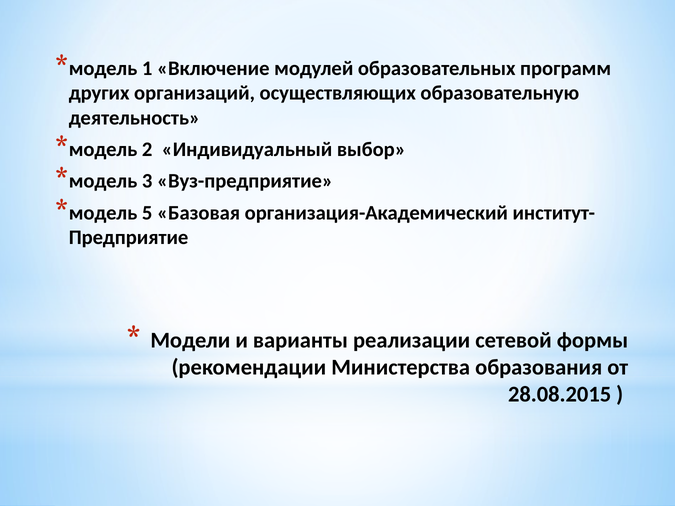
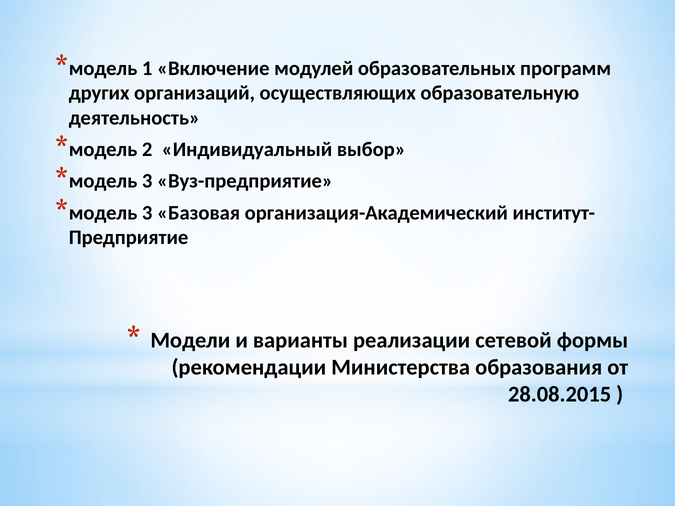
5 at (147, 213): 5 -> 3
